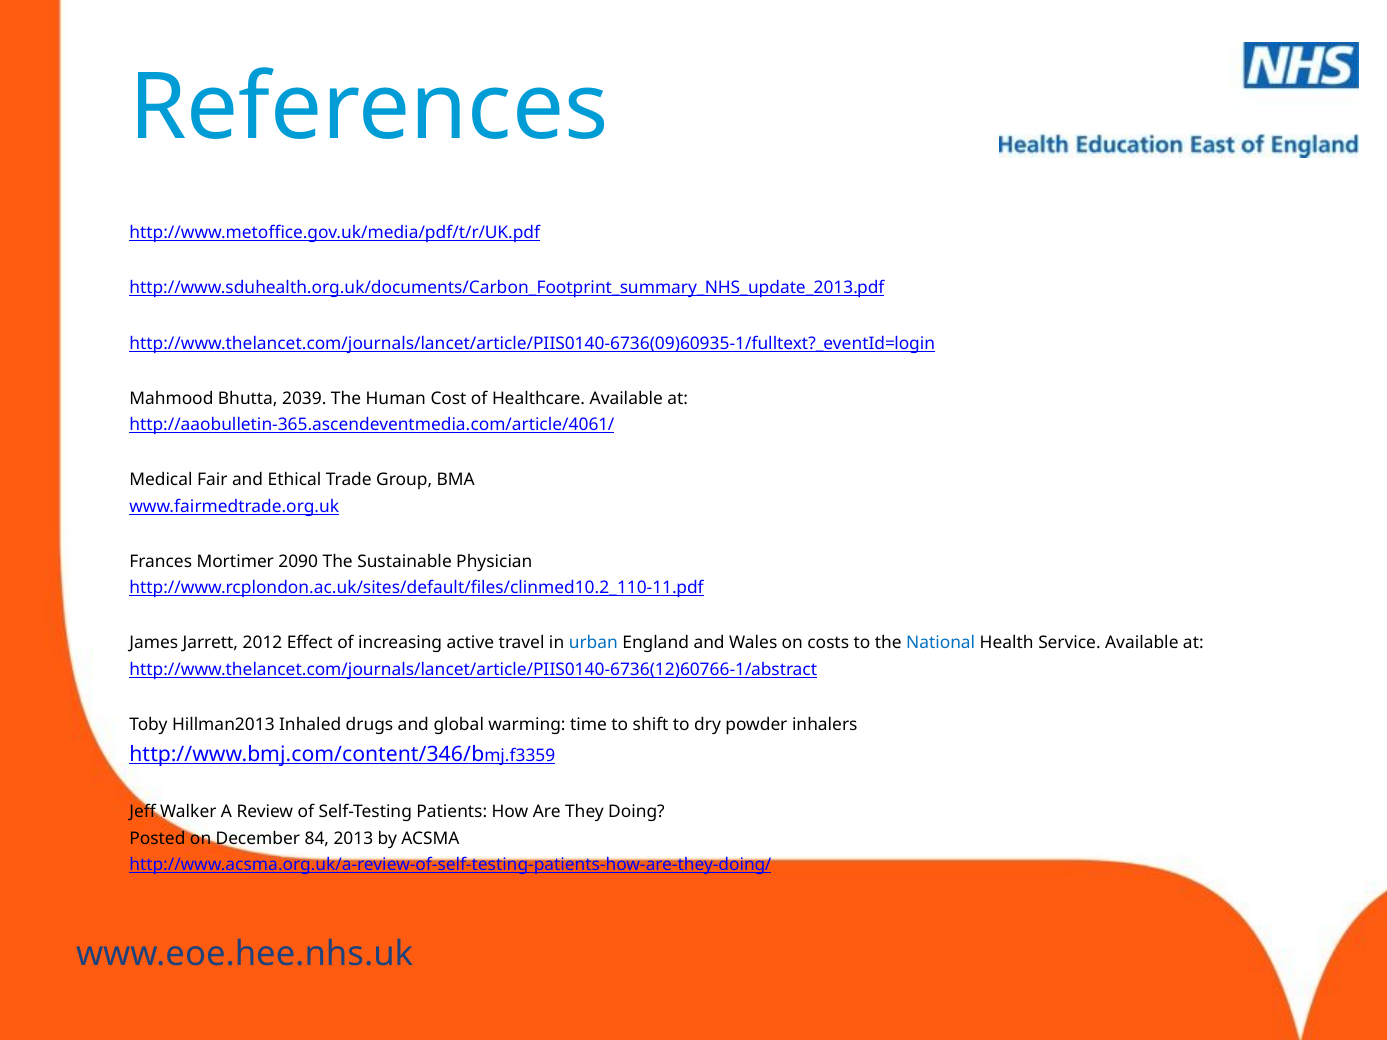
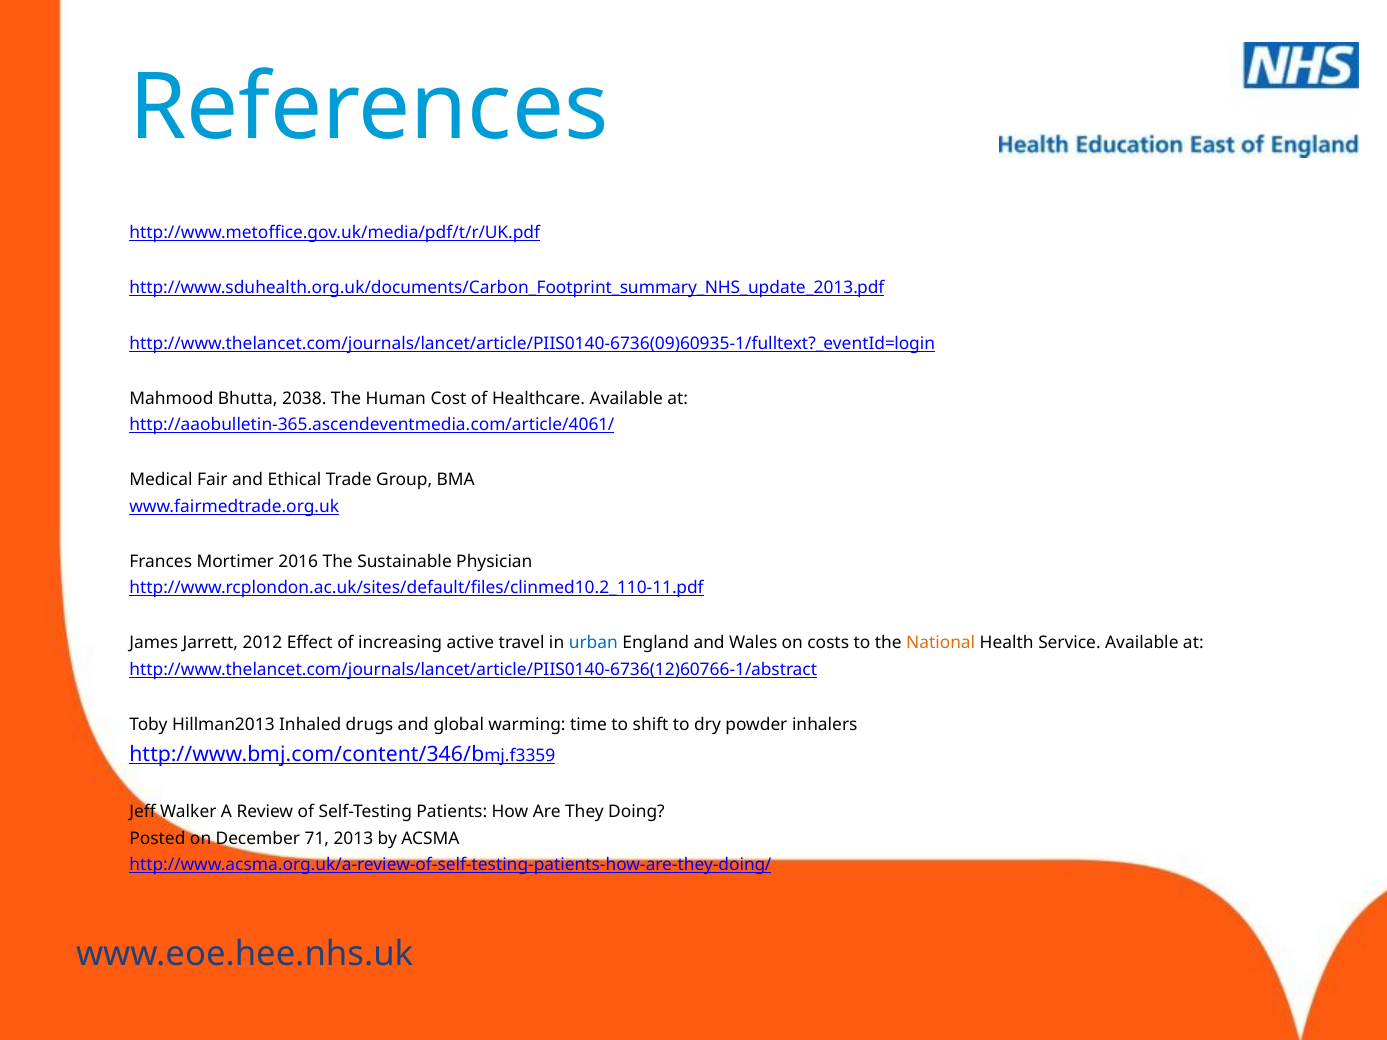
2039: 2039 -> 2038
2090: 2090 -> 2016
National colour: blue -> orange
84: 84 -> 71
